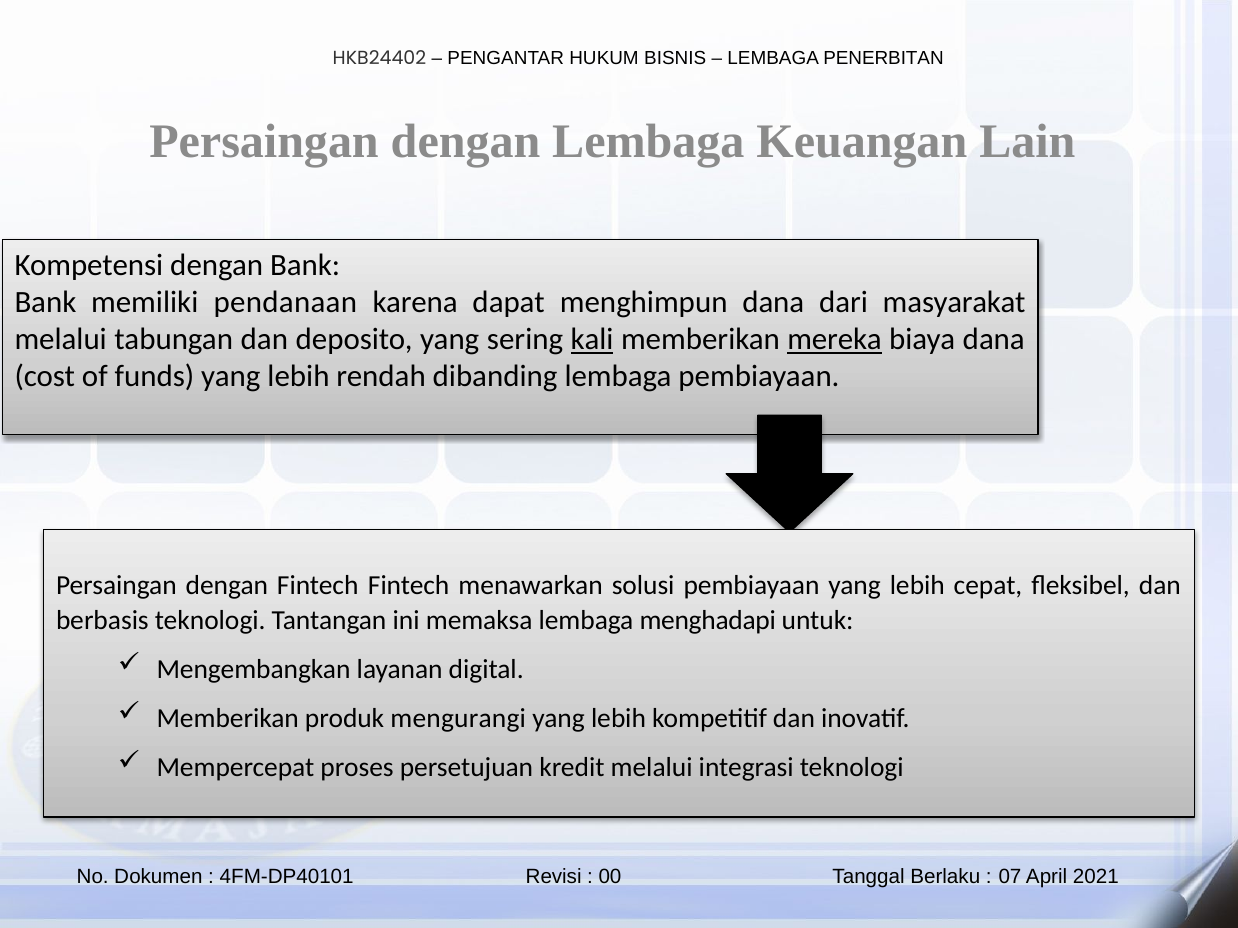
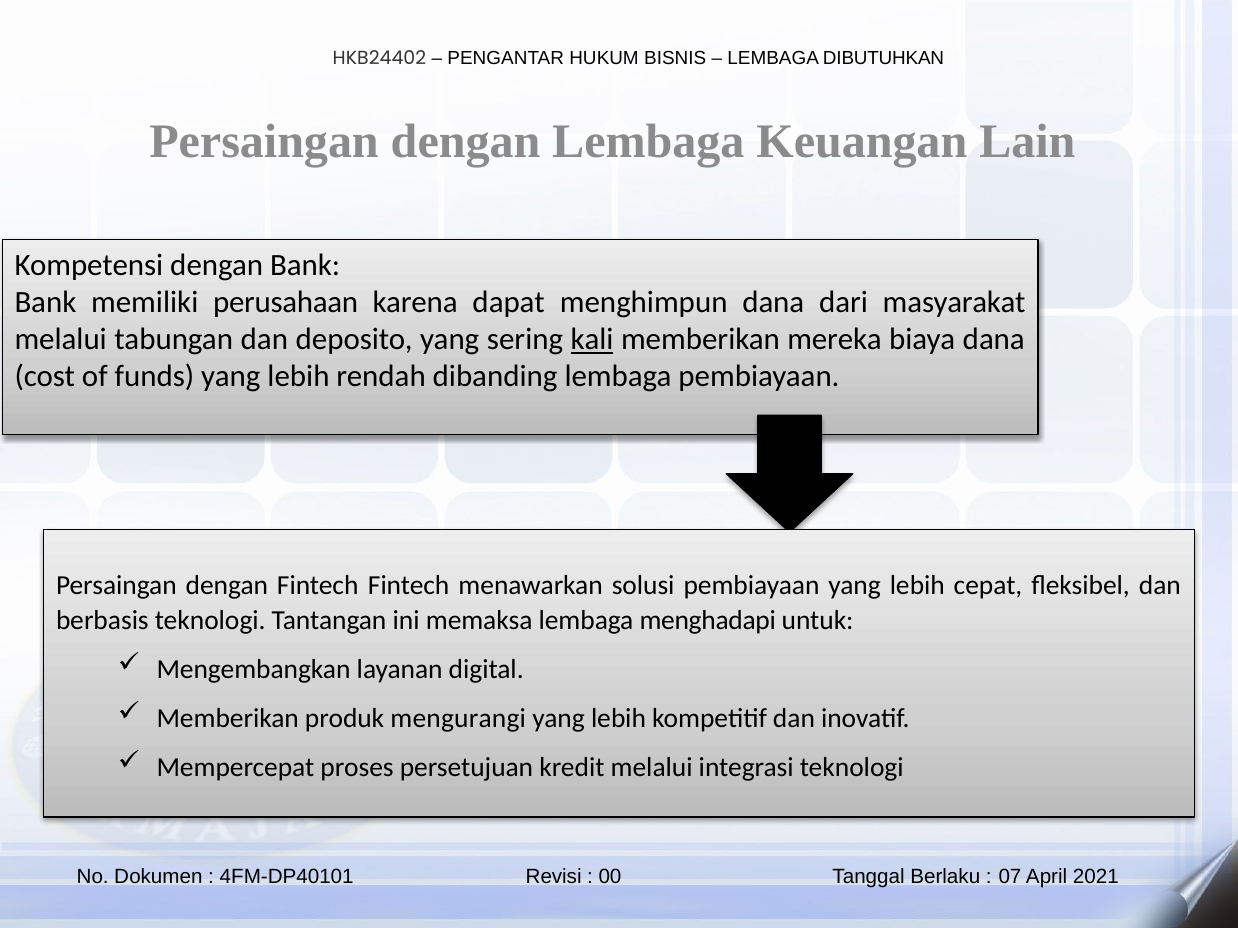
PENERBITAN: PENERBITAN -> DIBUTUHKAN
pendanaan: pendanaan -> perusahaan
mereka underline: present -> none
